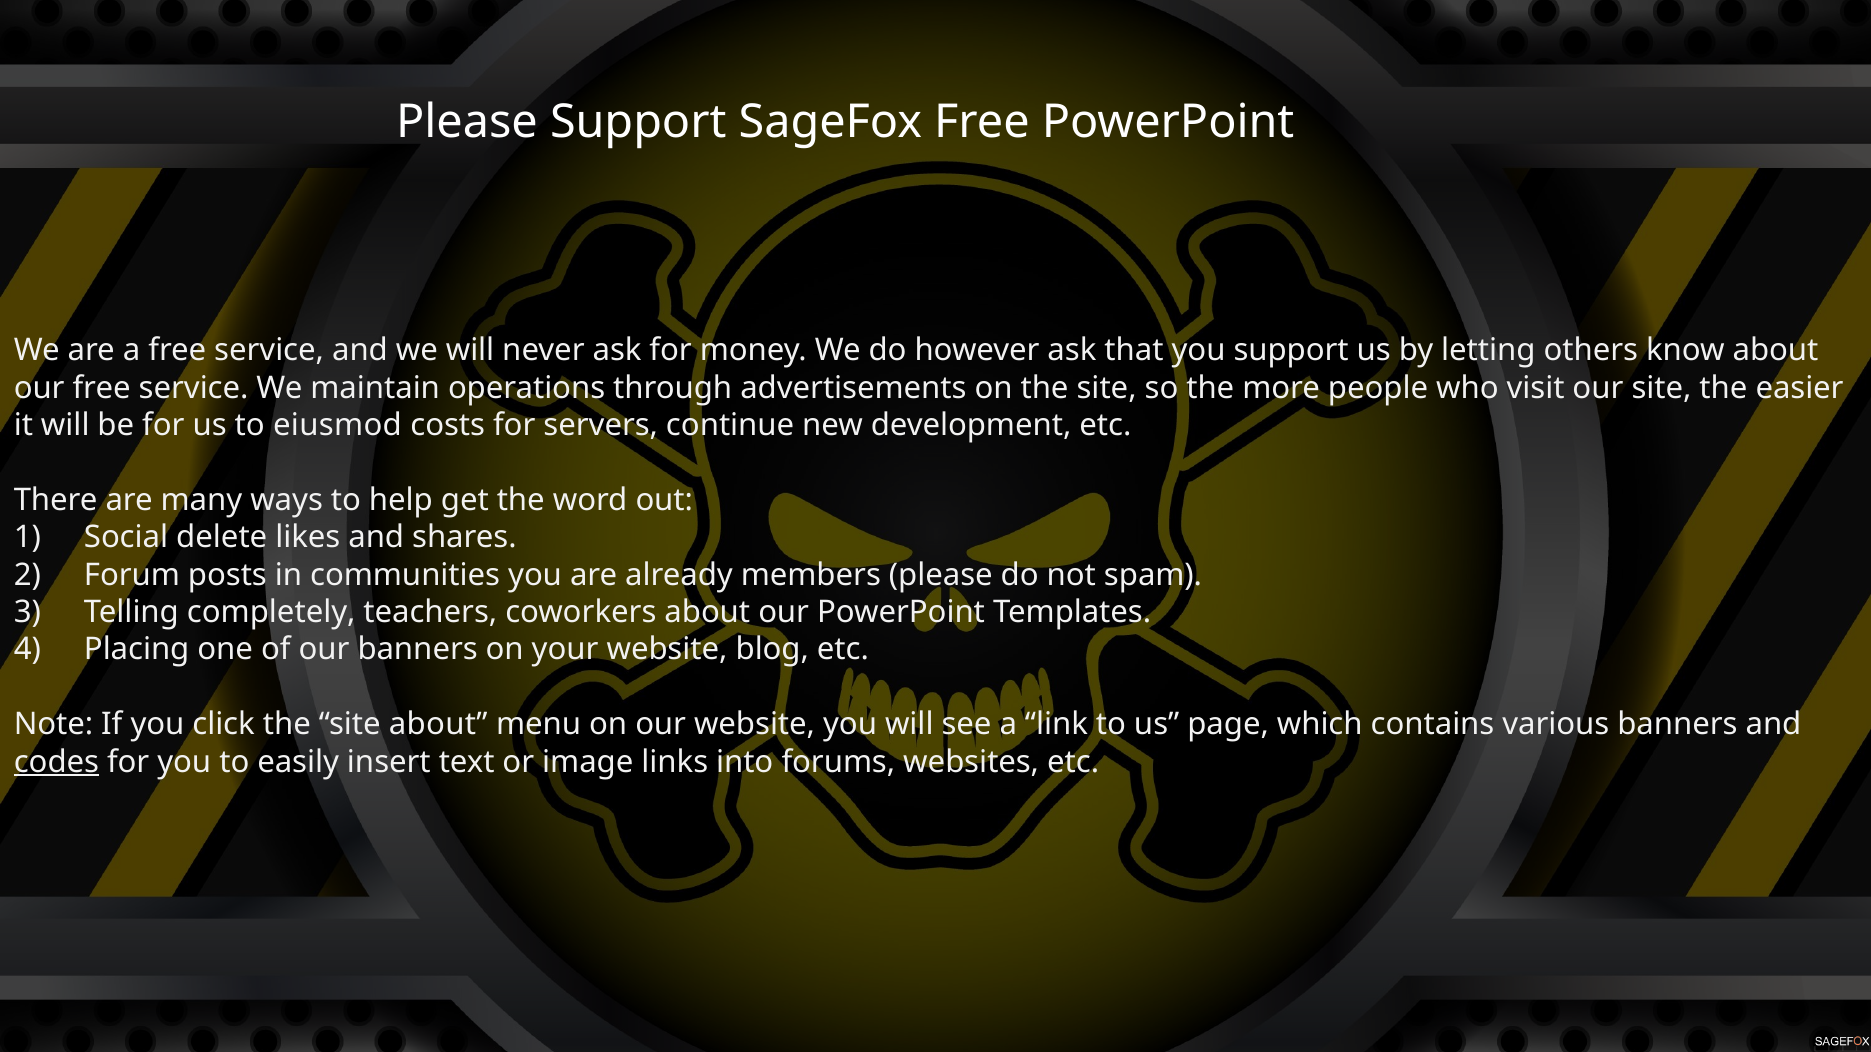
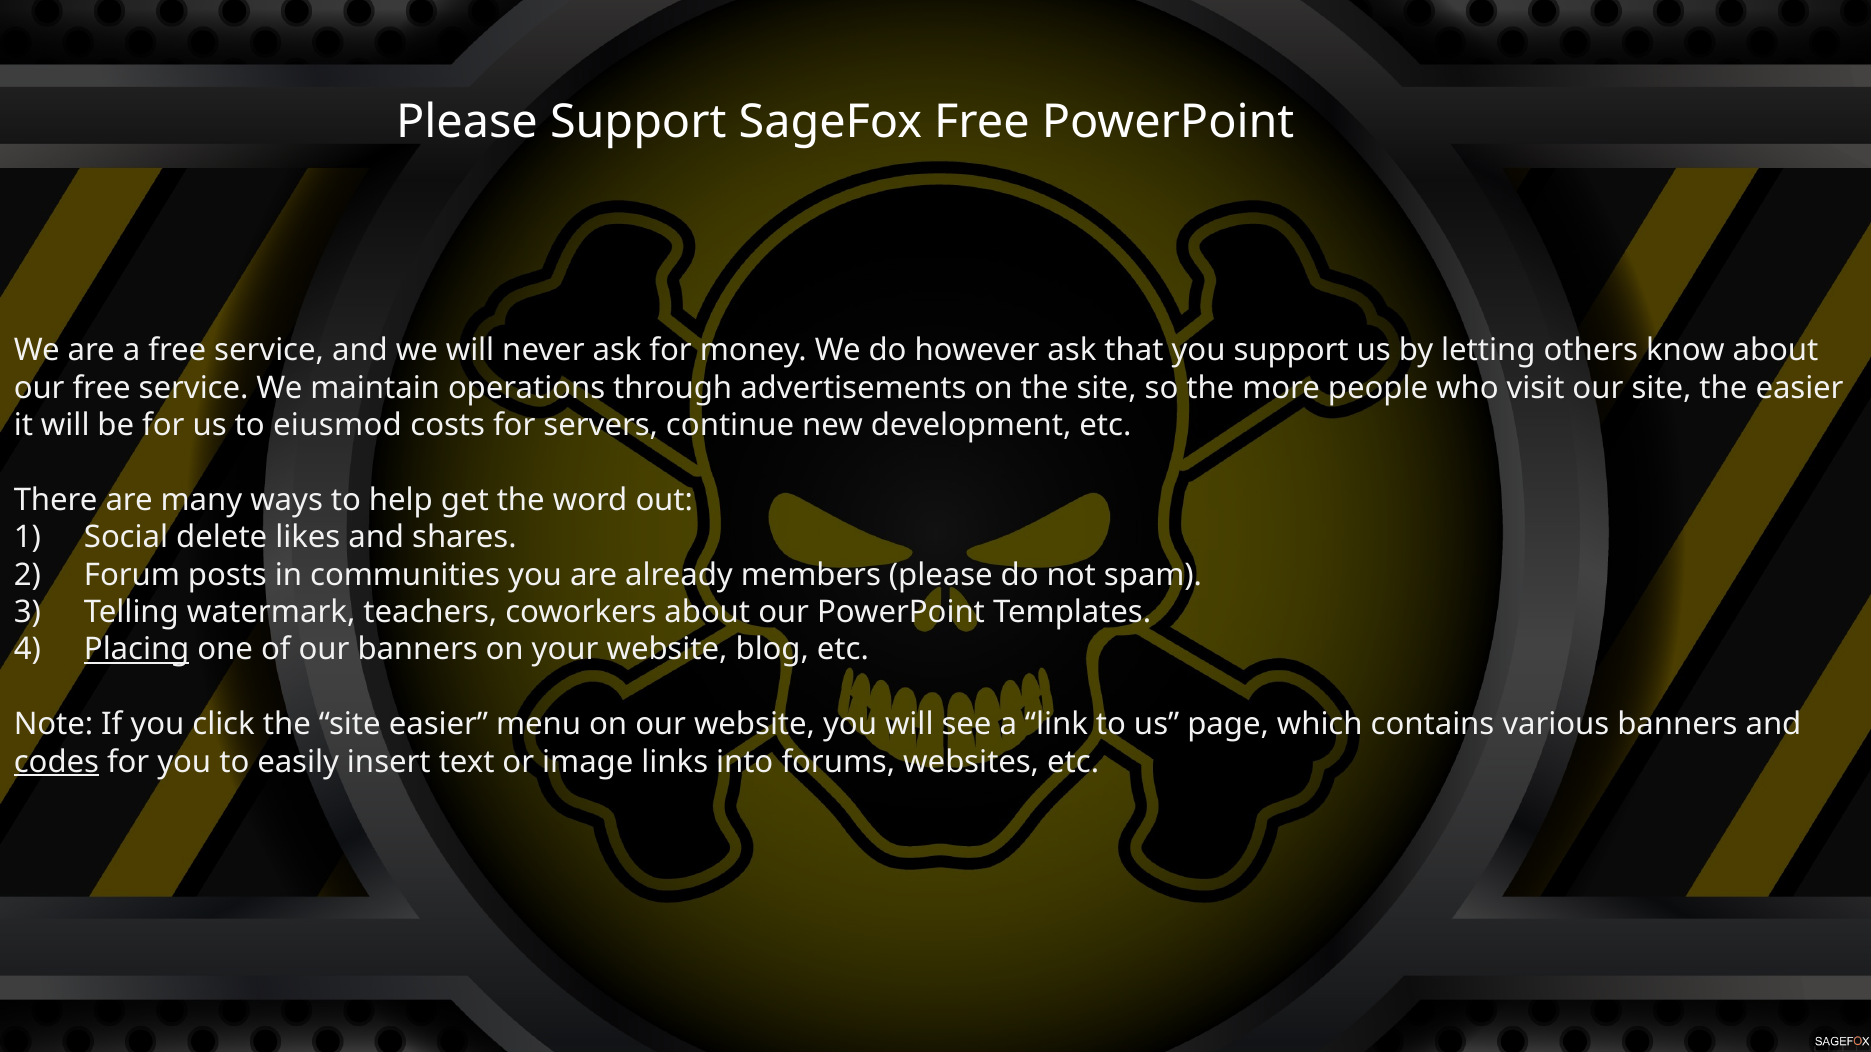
completely: completely -> watermark
Placing underline: none -> present
site about: about -> easier
